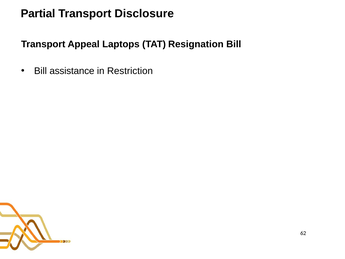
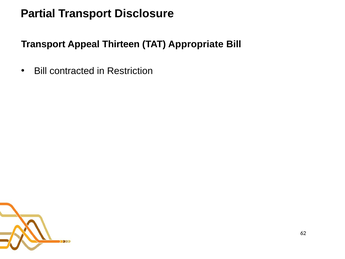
Laptops: Laptops -> Thirteen
Resignation: Resignation -> Appropriate
assistance: assistance -> contracted
